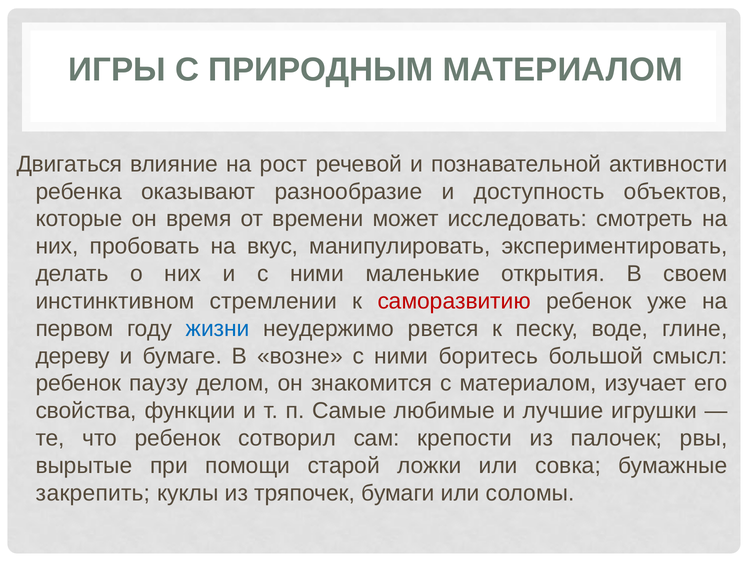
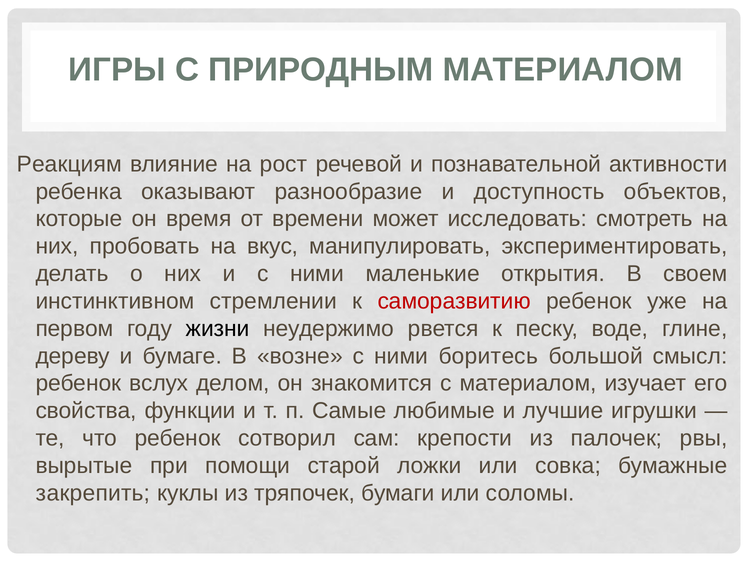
Двигаться: Двигаться -> Реакциям
жизни colour: blue -> black
паузу: паузу -> вслух
